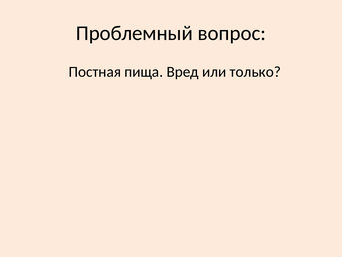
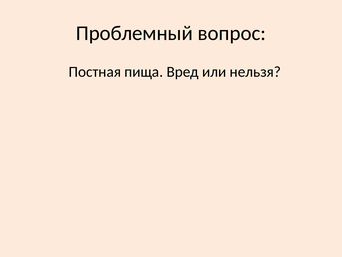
только: только -> нельзя
